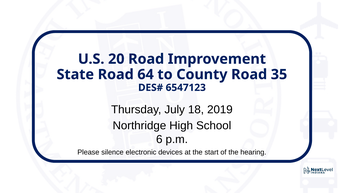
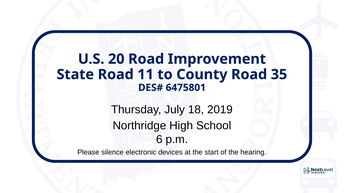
64: 64 -> 11
6547123: 6547123 -> 6475801
